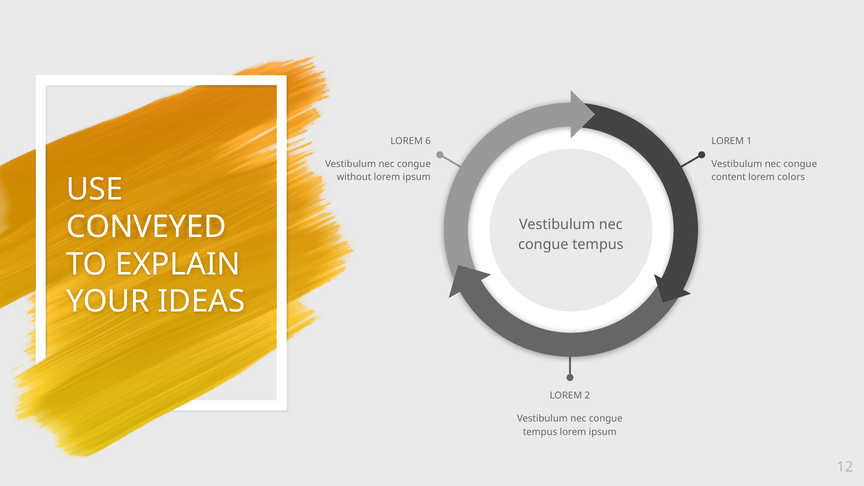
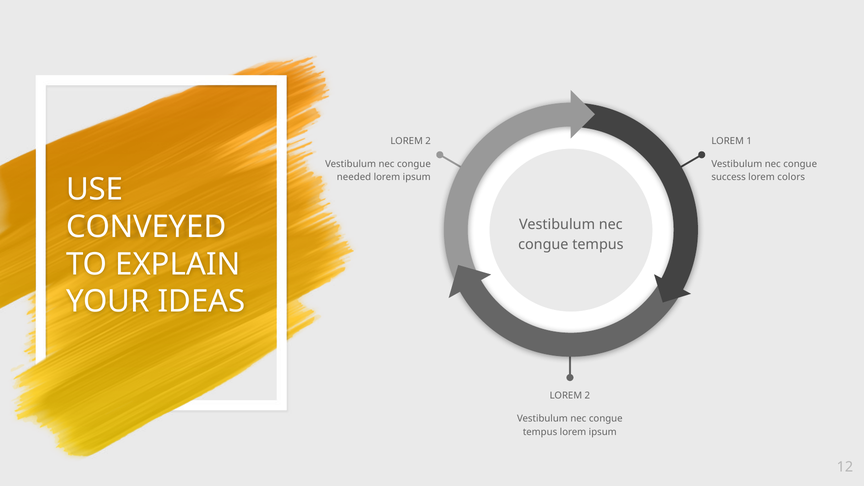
6 at (428, 141): 6 -> 2
without: without -> needed
content: content -> success
